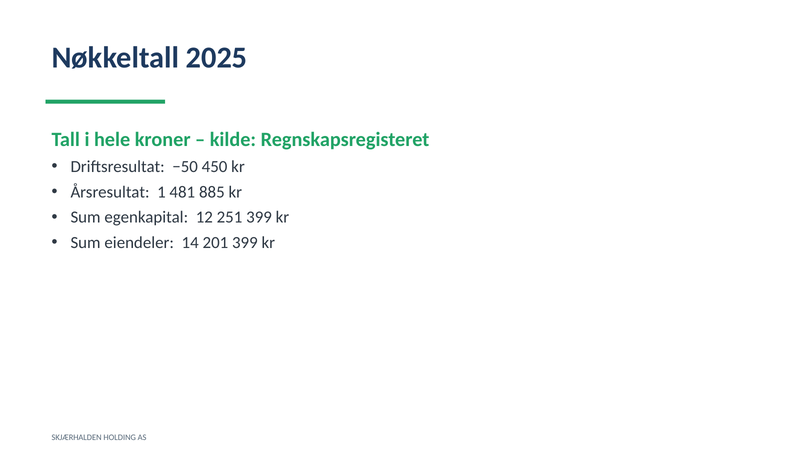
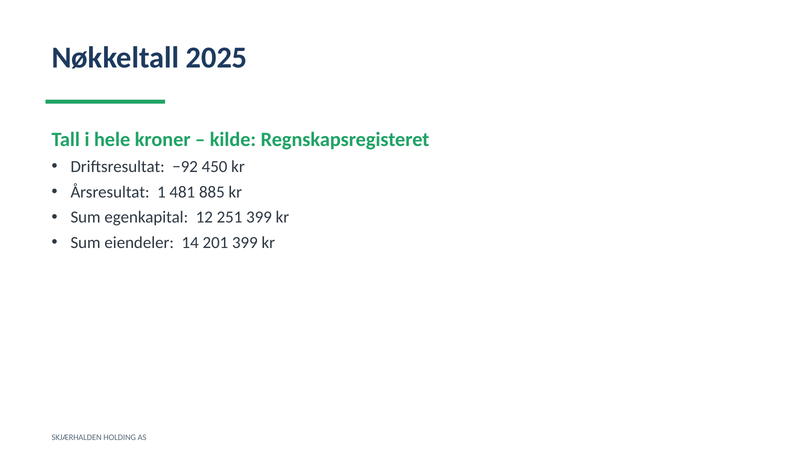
−50: −50 -> −92
